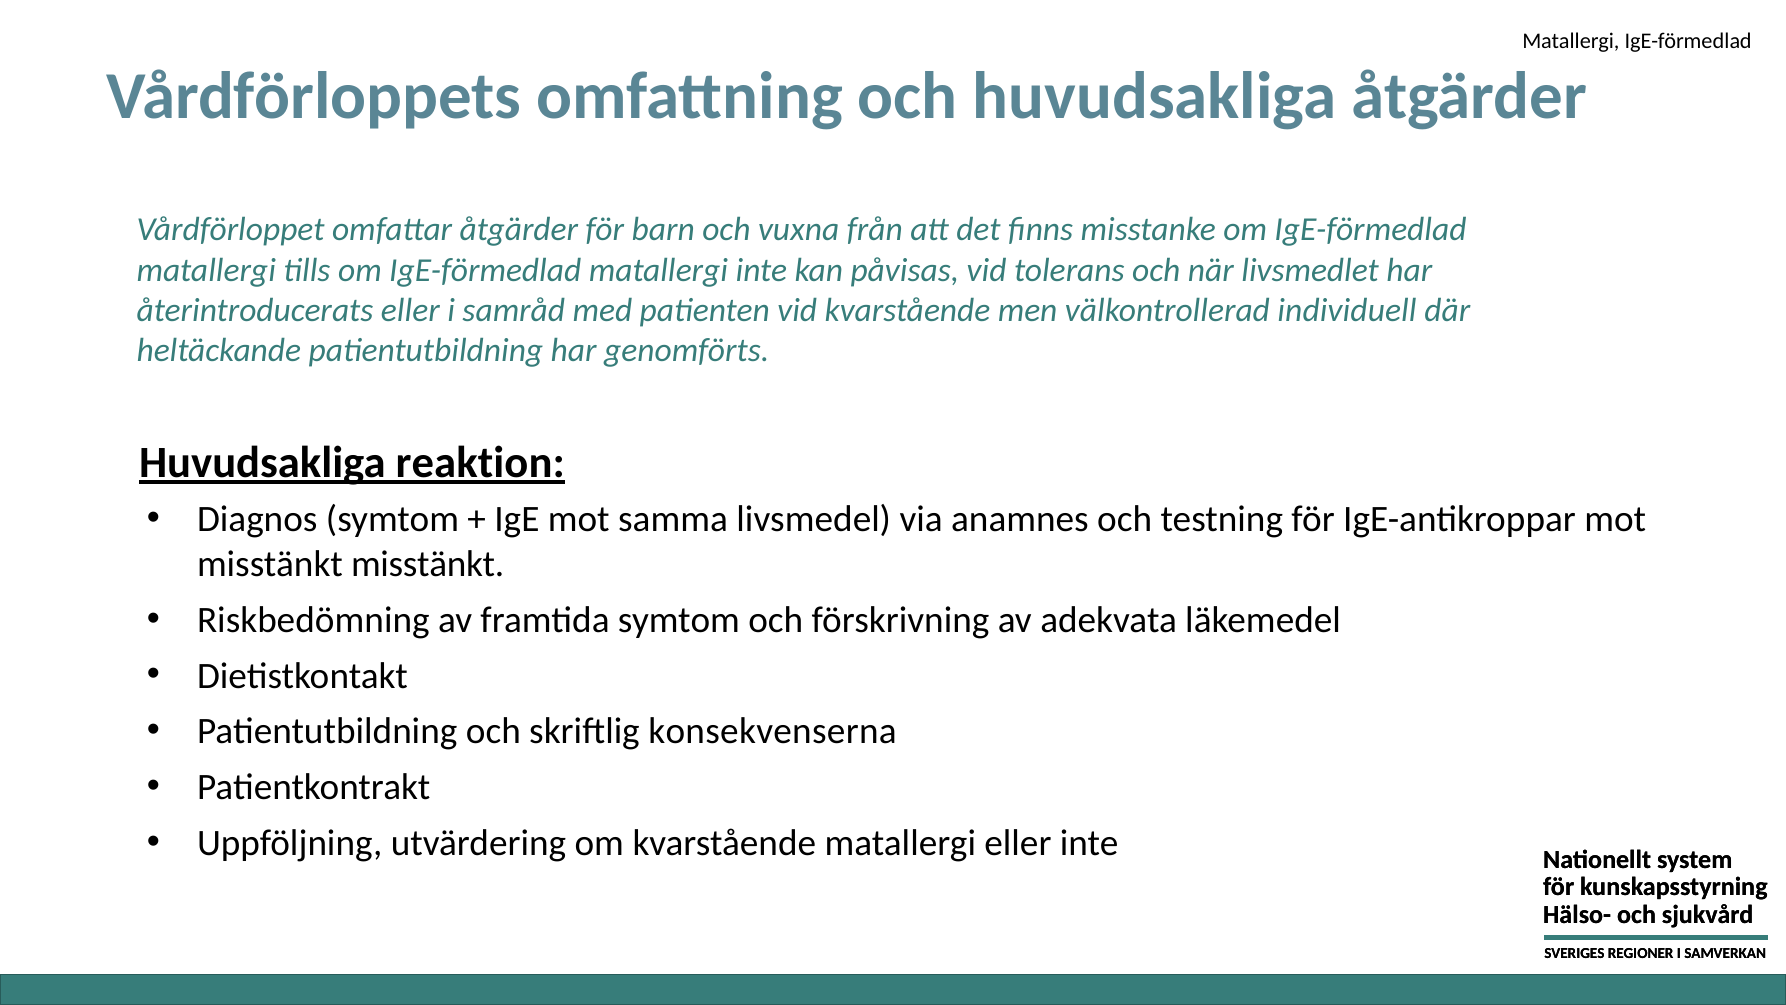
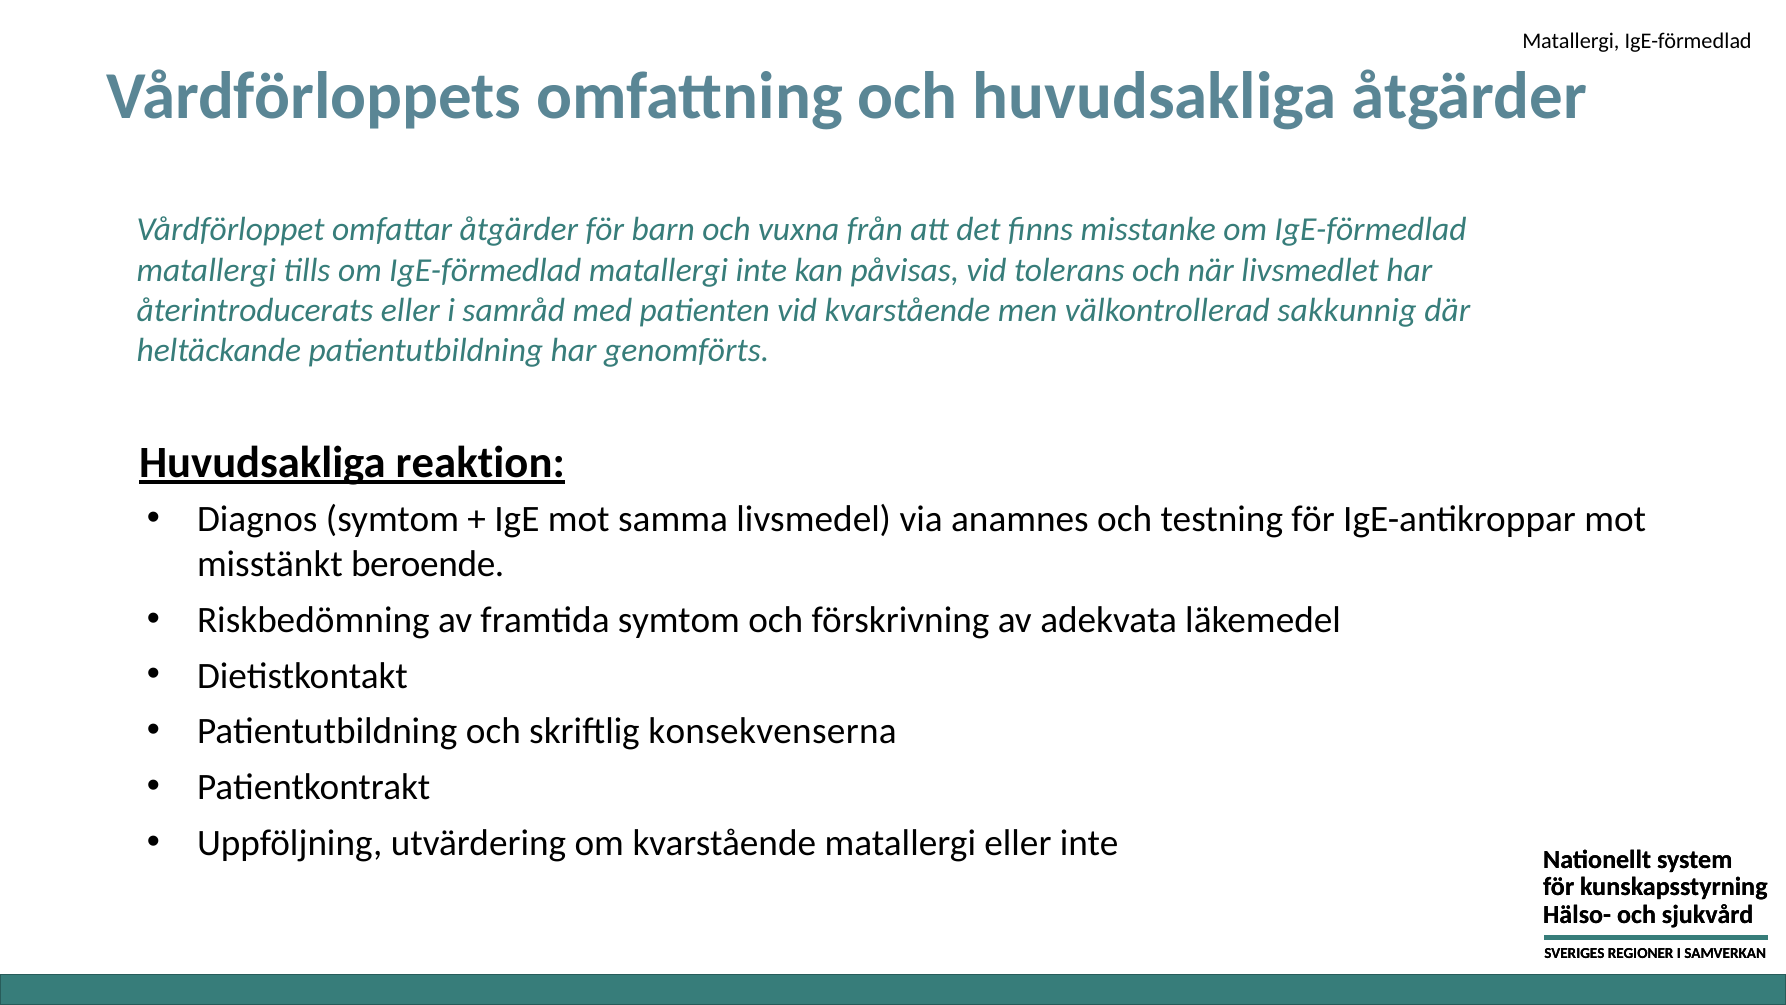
individuell: individuell -> sakkunnig
misstänkt misstänkt: misstänkt -> beroende
